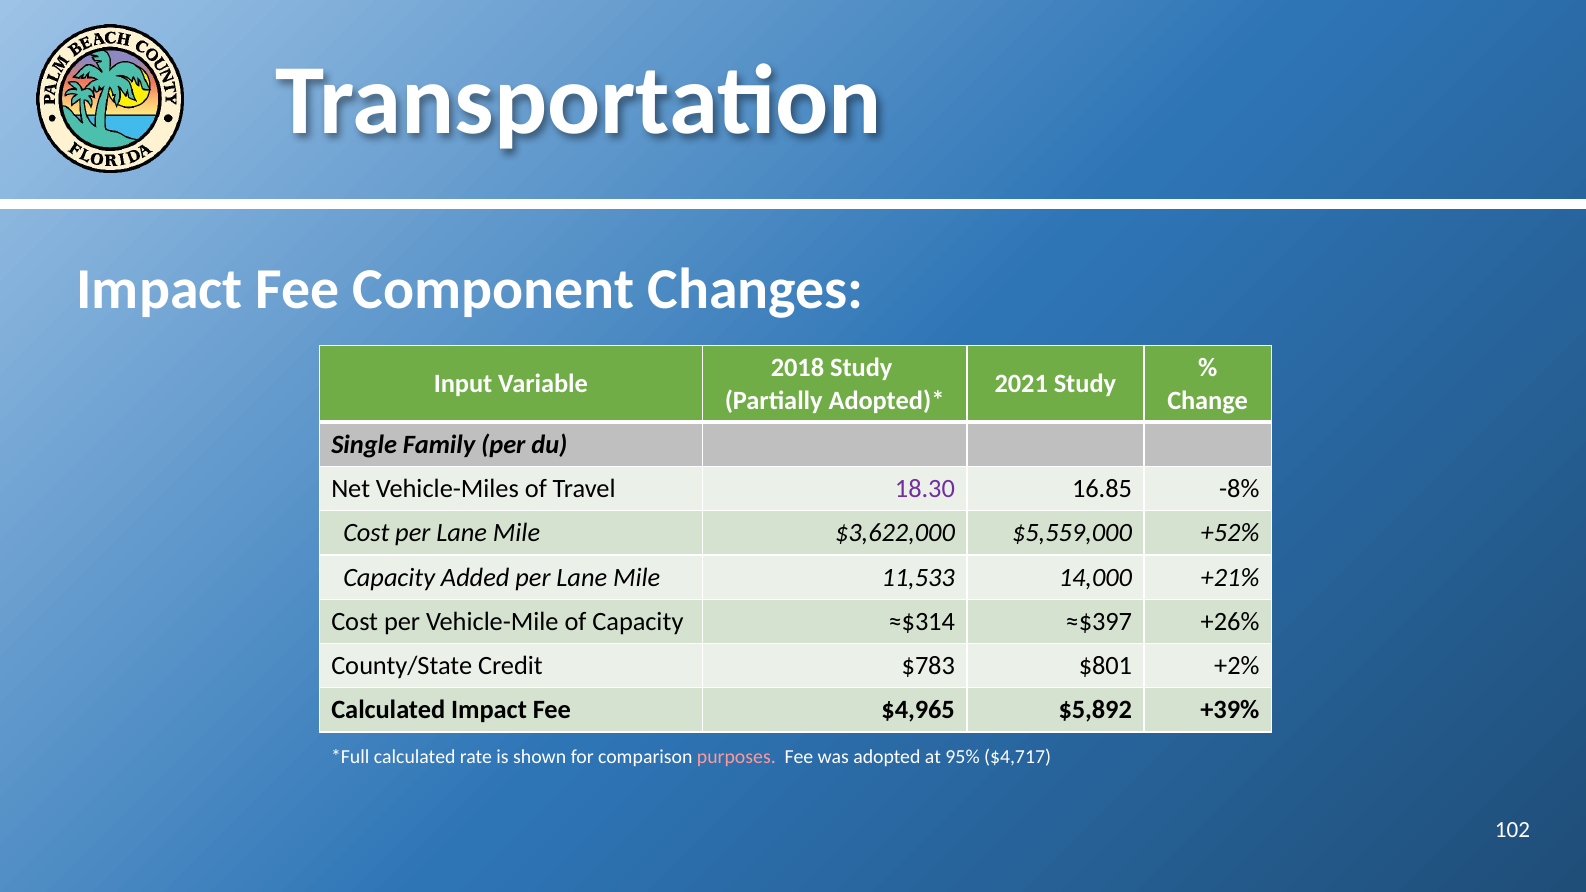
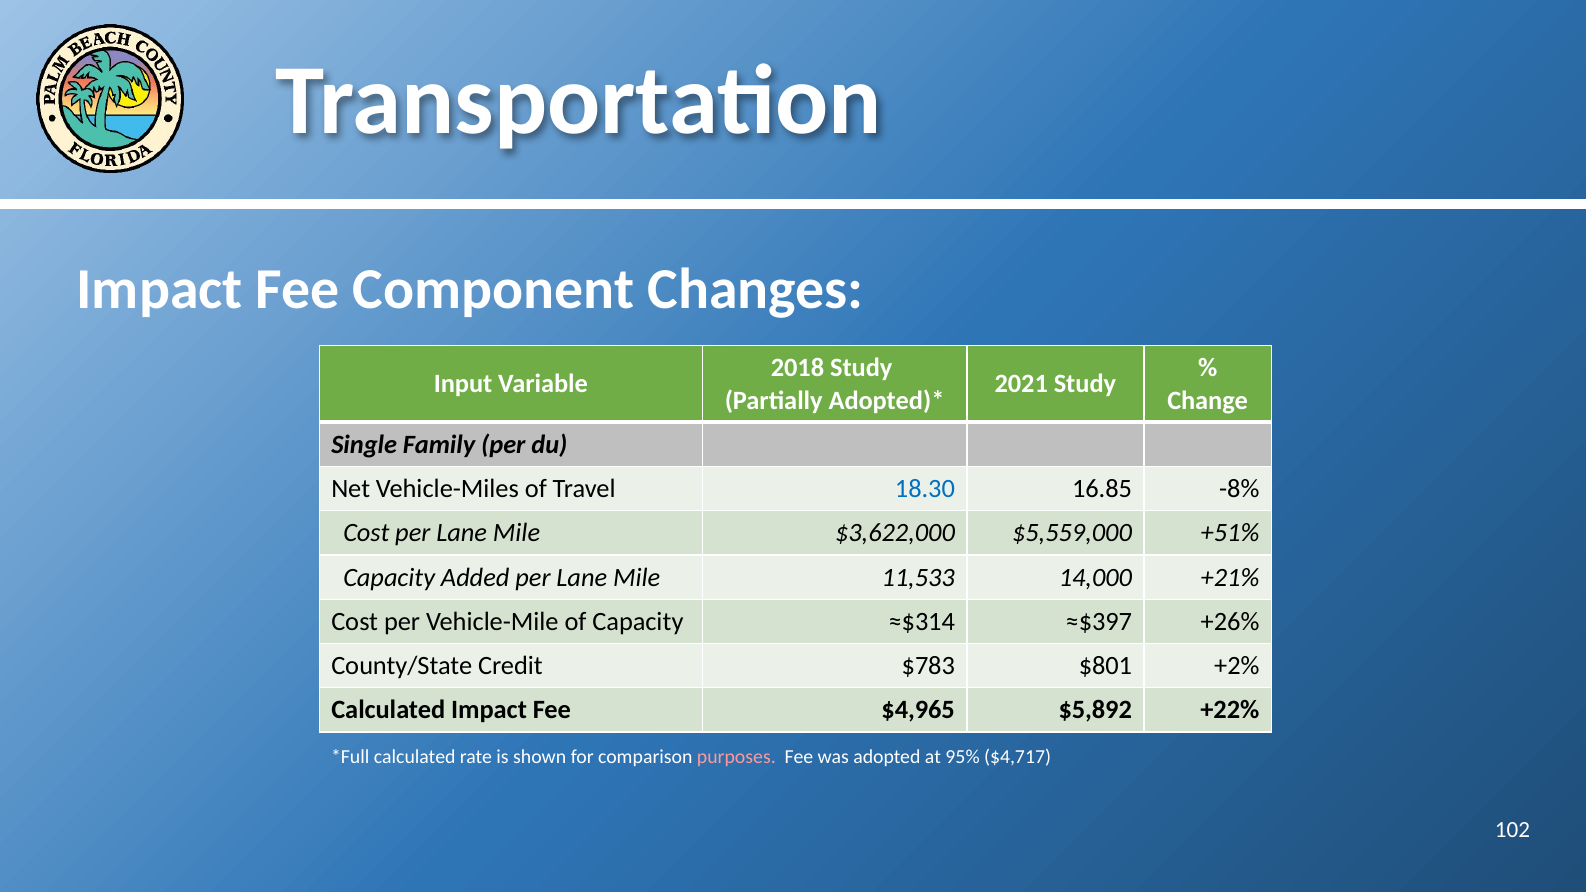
18.30 colour: purple -> blue
+52%: +52% -> +51%
+39%: +39% -> +22%
